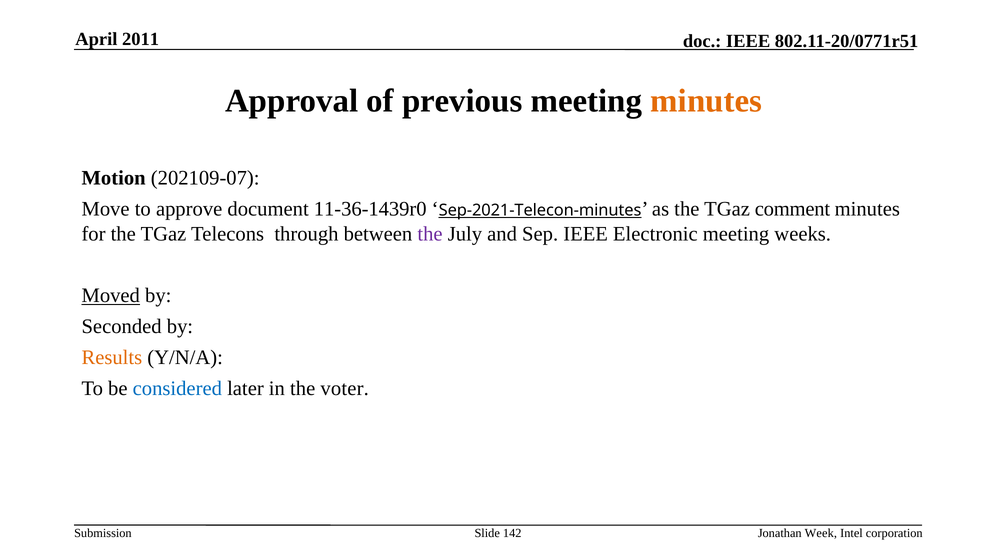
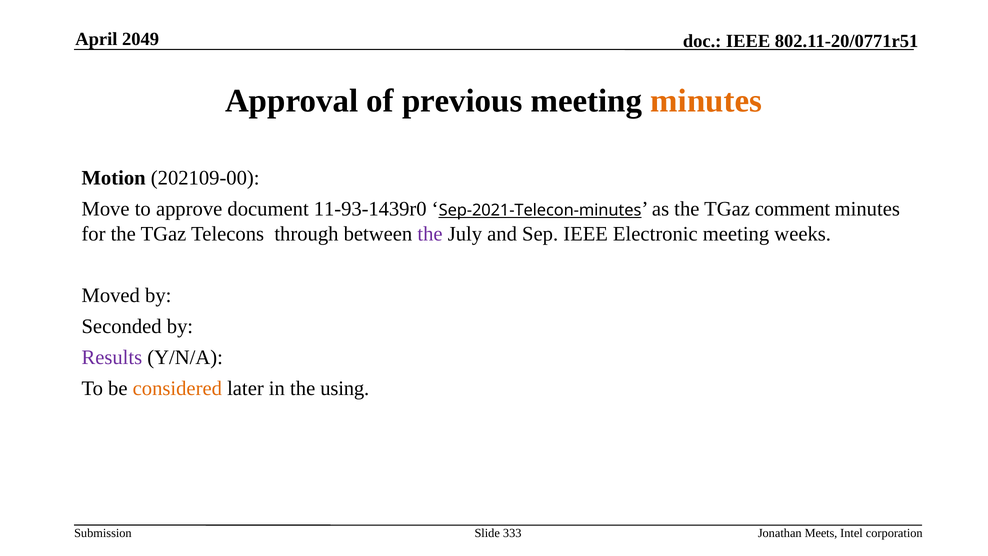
2011: 2011 -> 2049
202109-07: 202109-07 -> 202109-00
11-36-1439r0: 11-36-1439r0 -> 11-93-1439r0
Moved underline: present -> none
Results colour: orange -> purple
considered colour: blue -> orange
voter: voter -> using
142: 142 -> 333
Week: Week -> Meets
